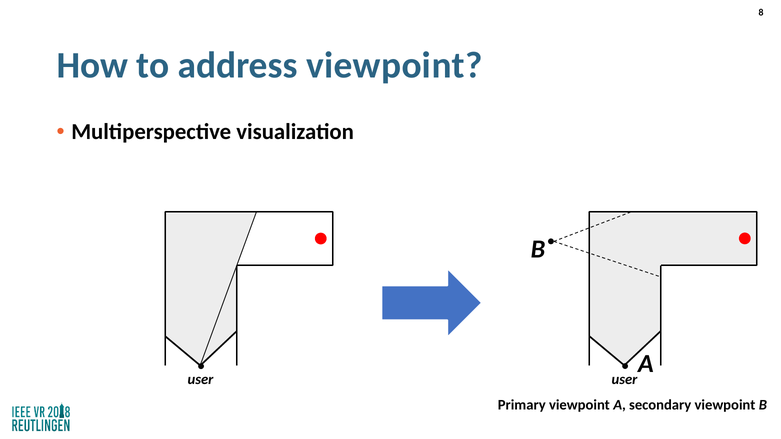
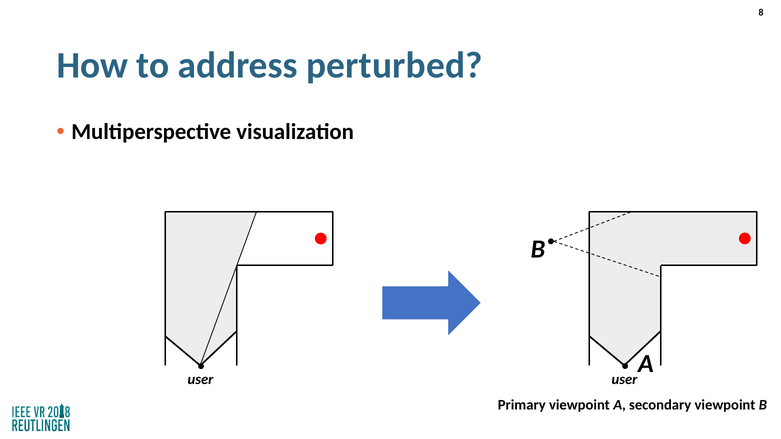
address viewpoint: viewpoint -> perturbed
